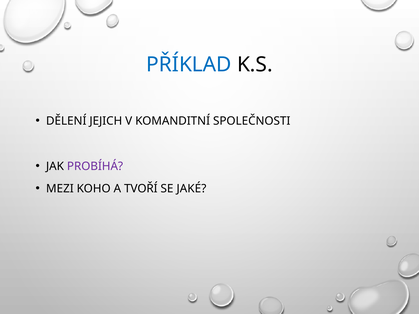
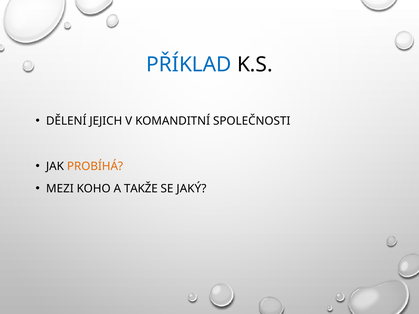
PROBÍHÁ colour: purple -> orange
TVOŘÍ: TVOŘÍ -> TAKŽE
JAKÉ: JAKÉ -> JAKÝ
